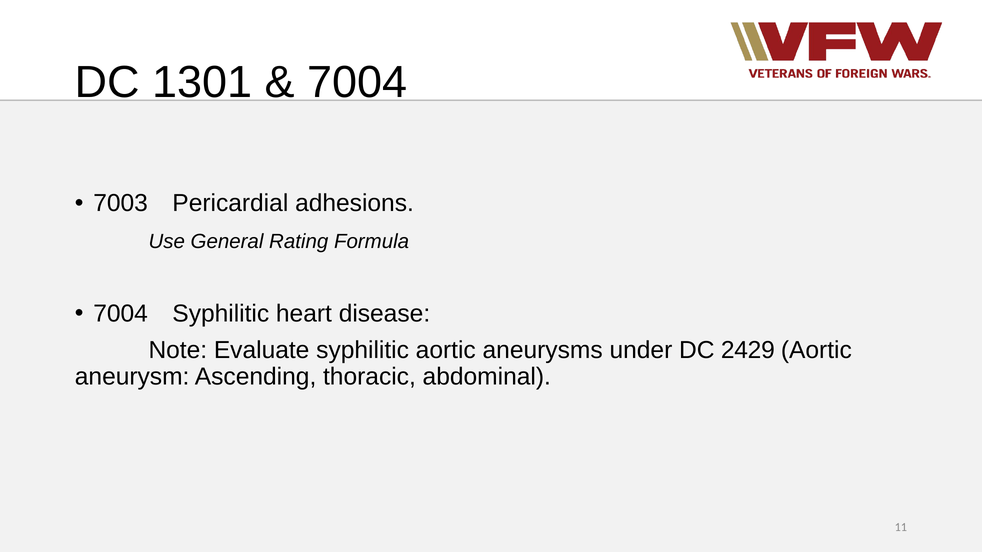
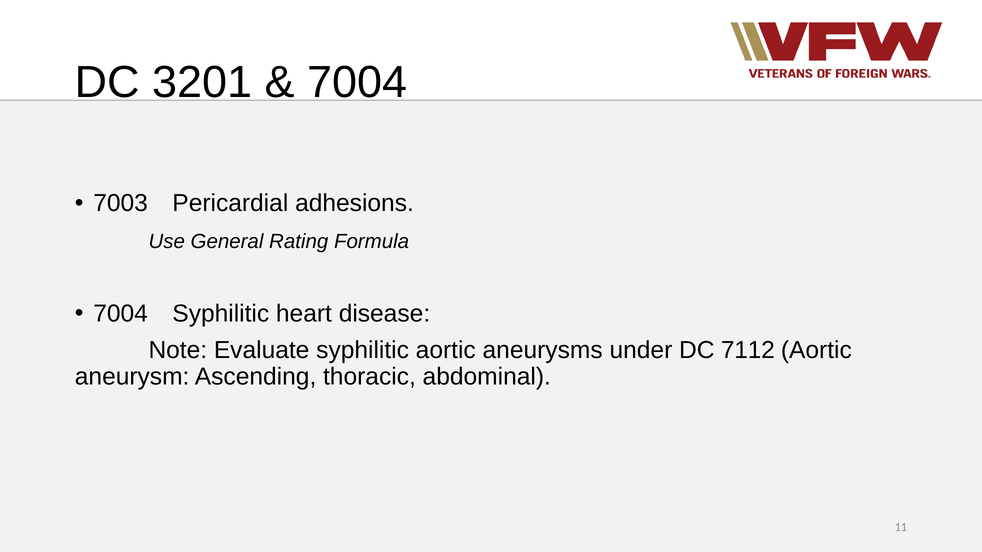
1301: 1301 -> 3201
2429: 2429 -> 7112
